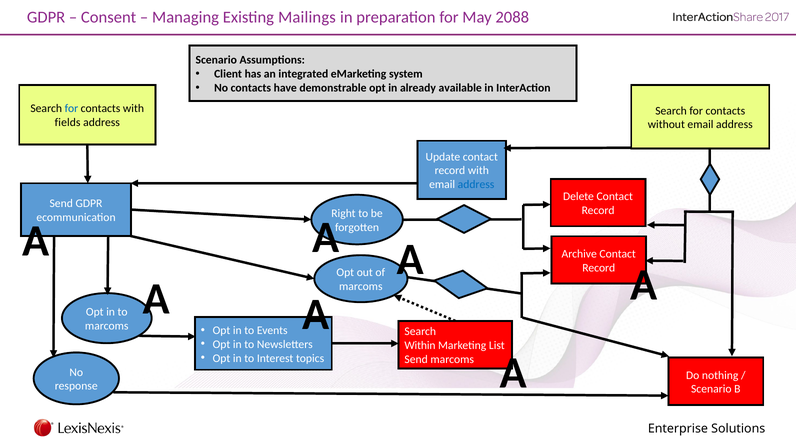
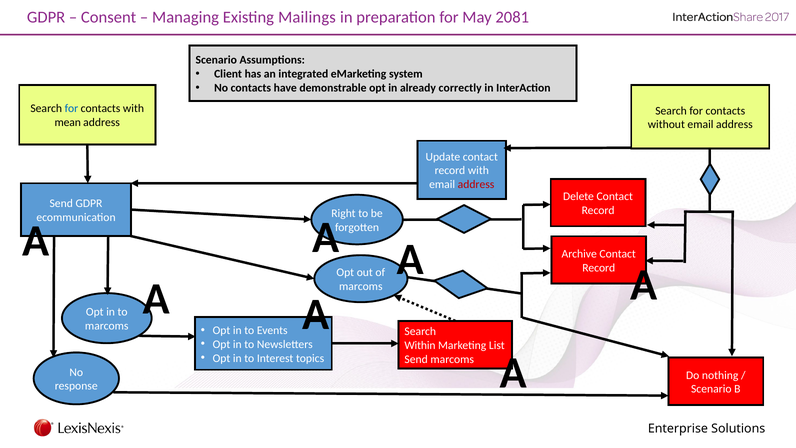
2088: 2088 -> 2081
available: available -> correctly
fields: fields -> mean
address at (476, 184) colour: blue -> red
